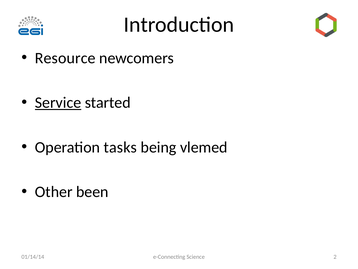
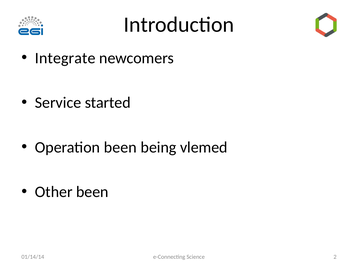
Resource: Resource -> Integrate
Service underline: present -> none
Operation tasks: tasks -> been
